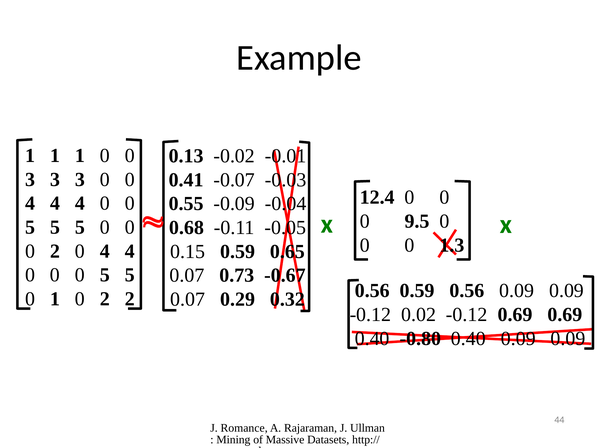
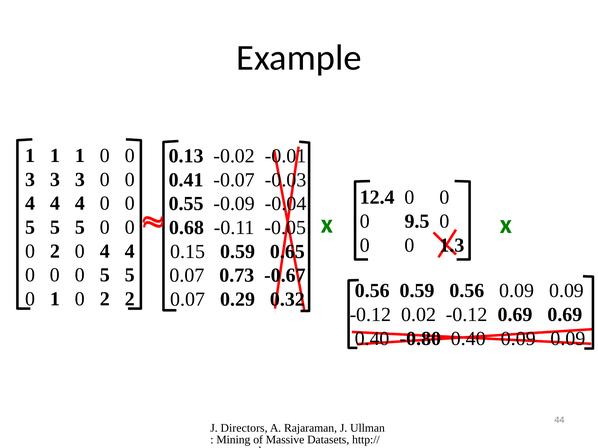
Romance: Romance -> Directors
